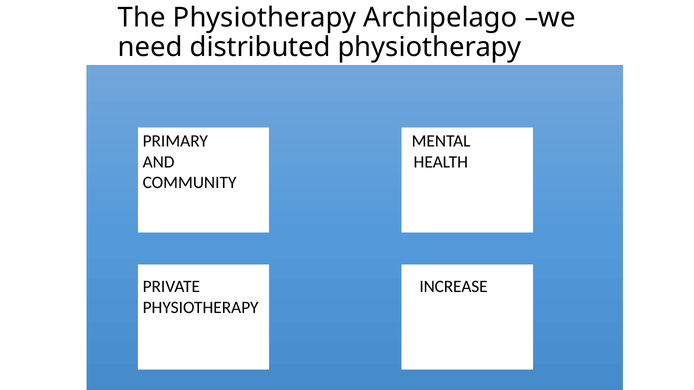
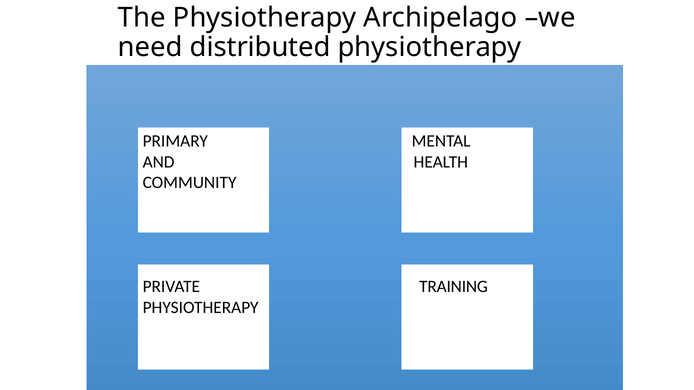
INCREASE: INCREASE -> TRAINING
